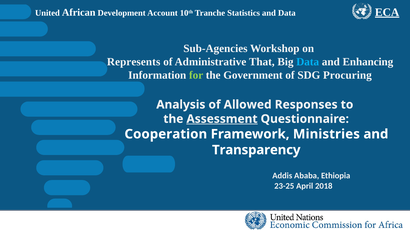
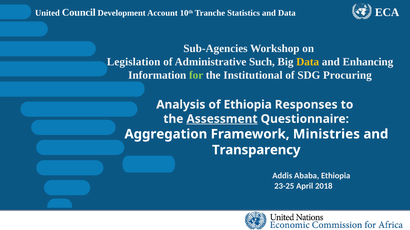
ECA underline: present -> none
African: African -> Council
Represents: Represents -> Legislation
That: That -> Such
Data at (308, 62) colour: light blue -> yellow
Government: Government -> Institutional
of Allowed: Allowed -> Ethiopia
Cooperation: Cooperation -> Aggregation
